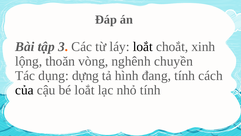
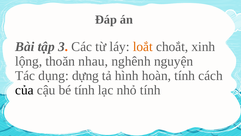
loắt at (143, 47) colour: black -> orange
vòng: vòng -> nhau
chuyền: chuyền -> nguyện
đang: đang -> hoàn
bé loắt: loắt -> tính
